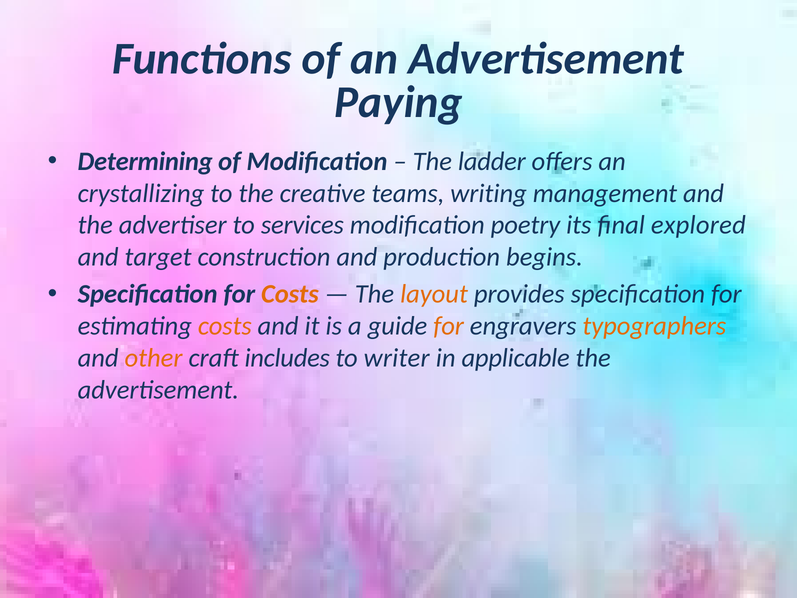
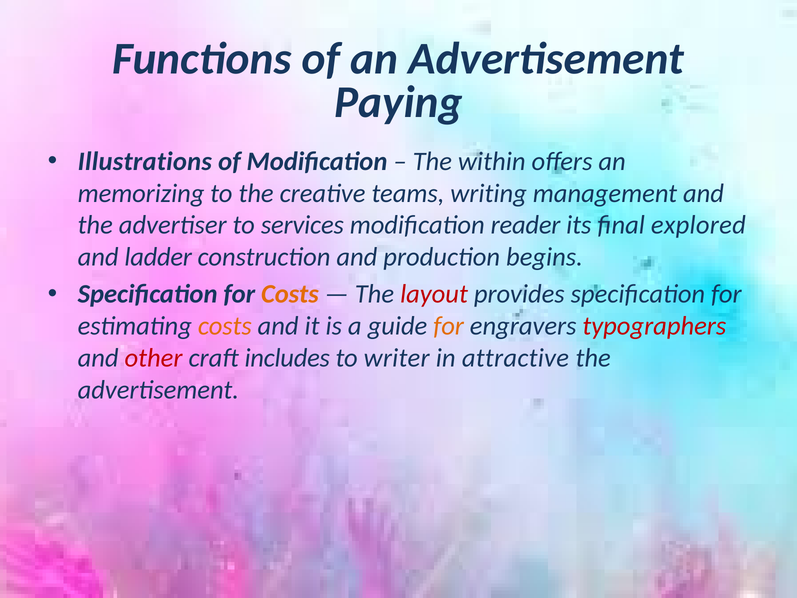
Determining: Determining -> Illustrations
ladder: ladder -> within
crystallizing: crystallizing -> memorizing
poetry: poetry -> reader
target: target -> ladder
layout colour: orange -> red
typographers colour: orange -> red
other colour: orange -> red
applicable: applicable -> attractive
